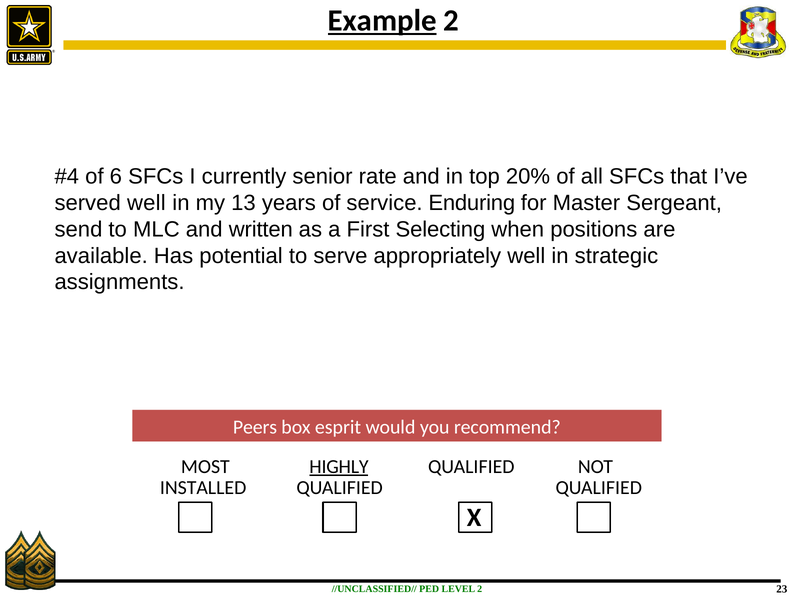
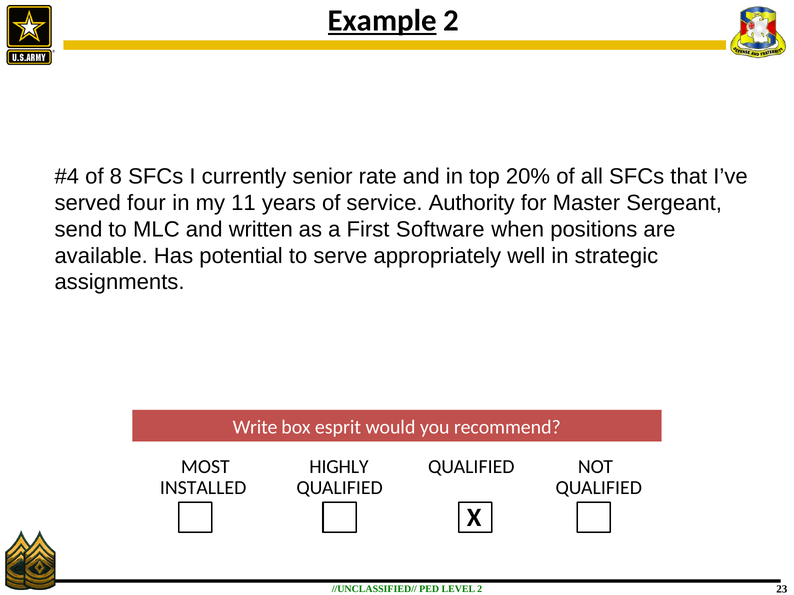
6: 6 -> 8
served well: well -> four
13: 13 -> 11
Enduring: Enduring -> Authority
Selecting: Selecting -> Software
Peers: Peers -> Write
HIGHLY underline: present -> none
